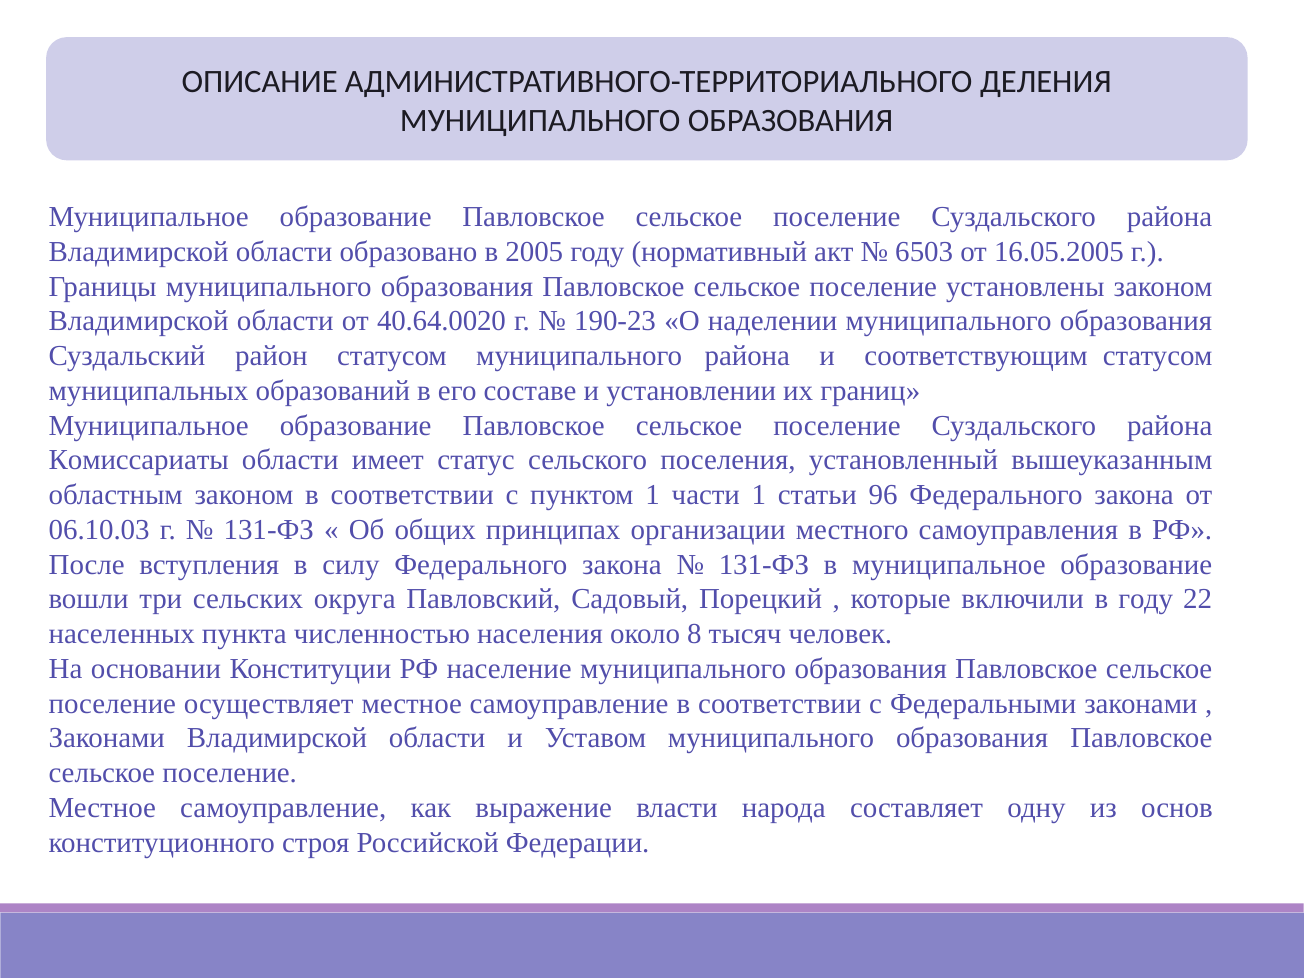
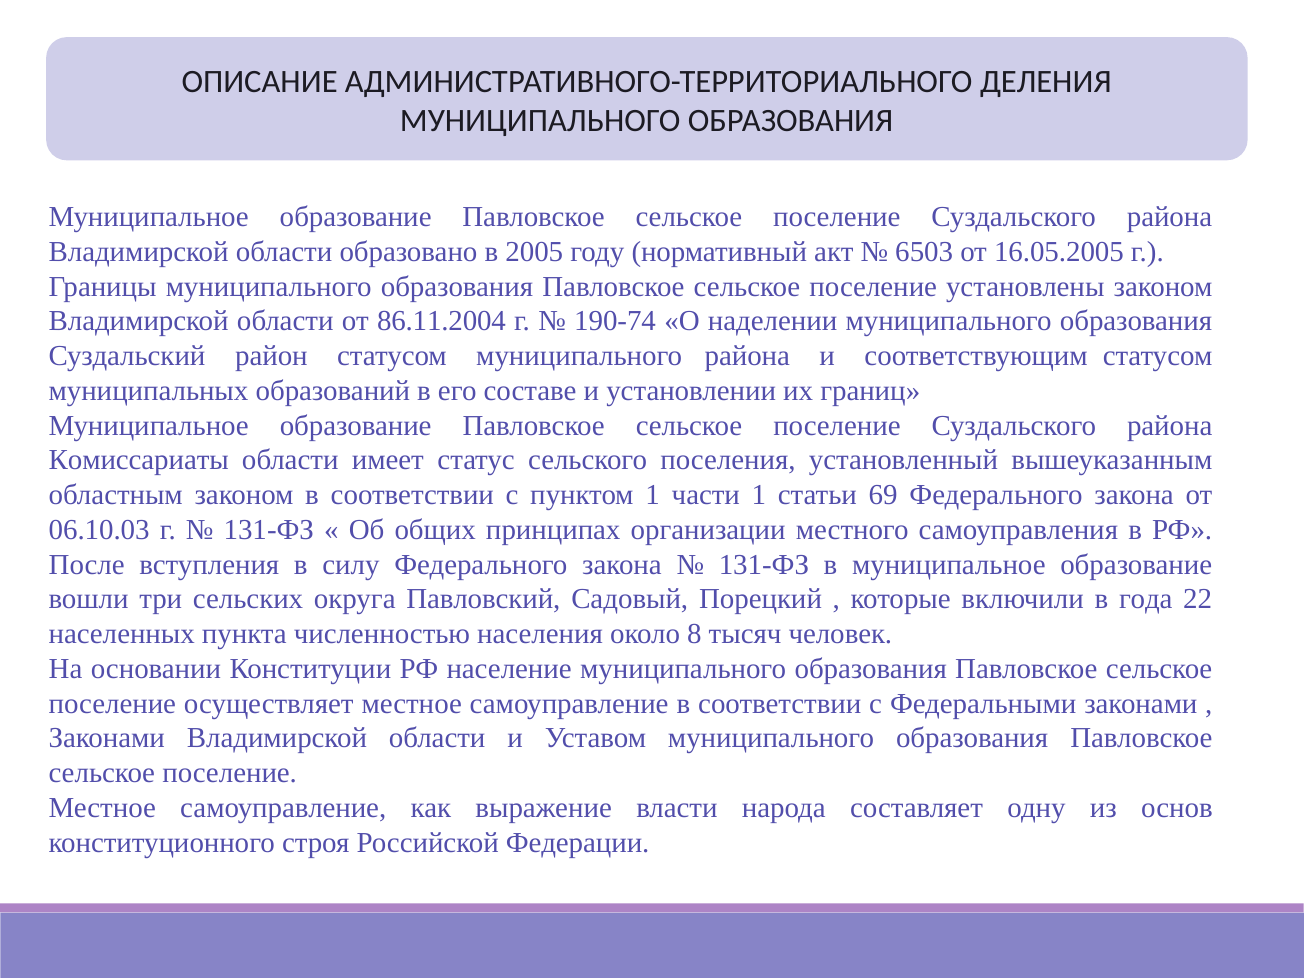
40.64.0020: 40.64.0020 -> 86.11.2004
190-23: 190-23 -> 190-74
96: 96 -> 69
в году: году -> года
